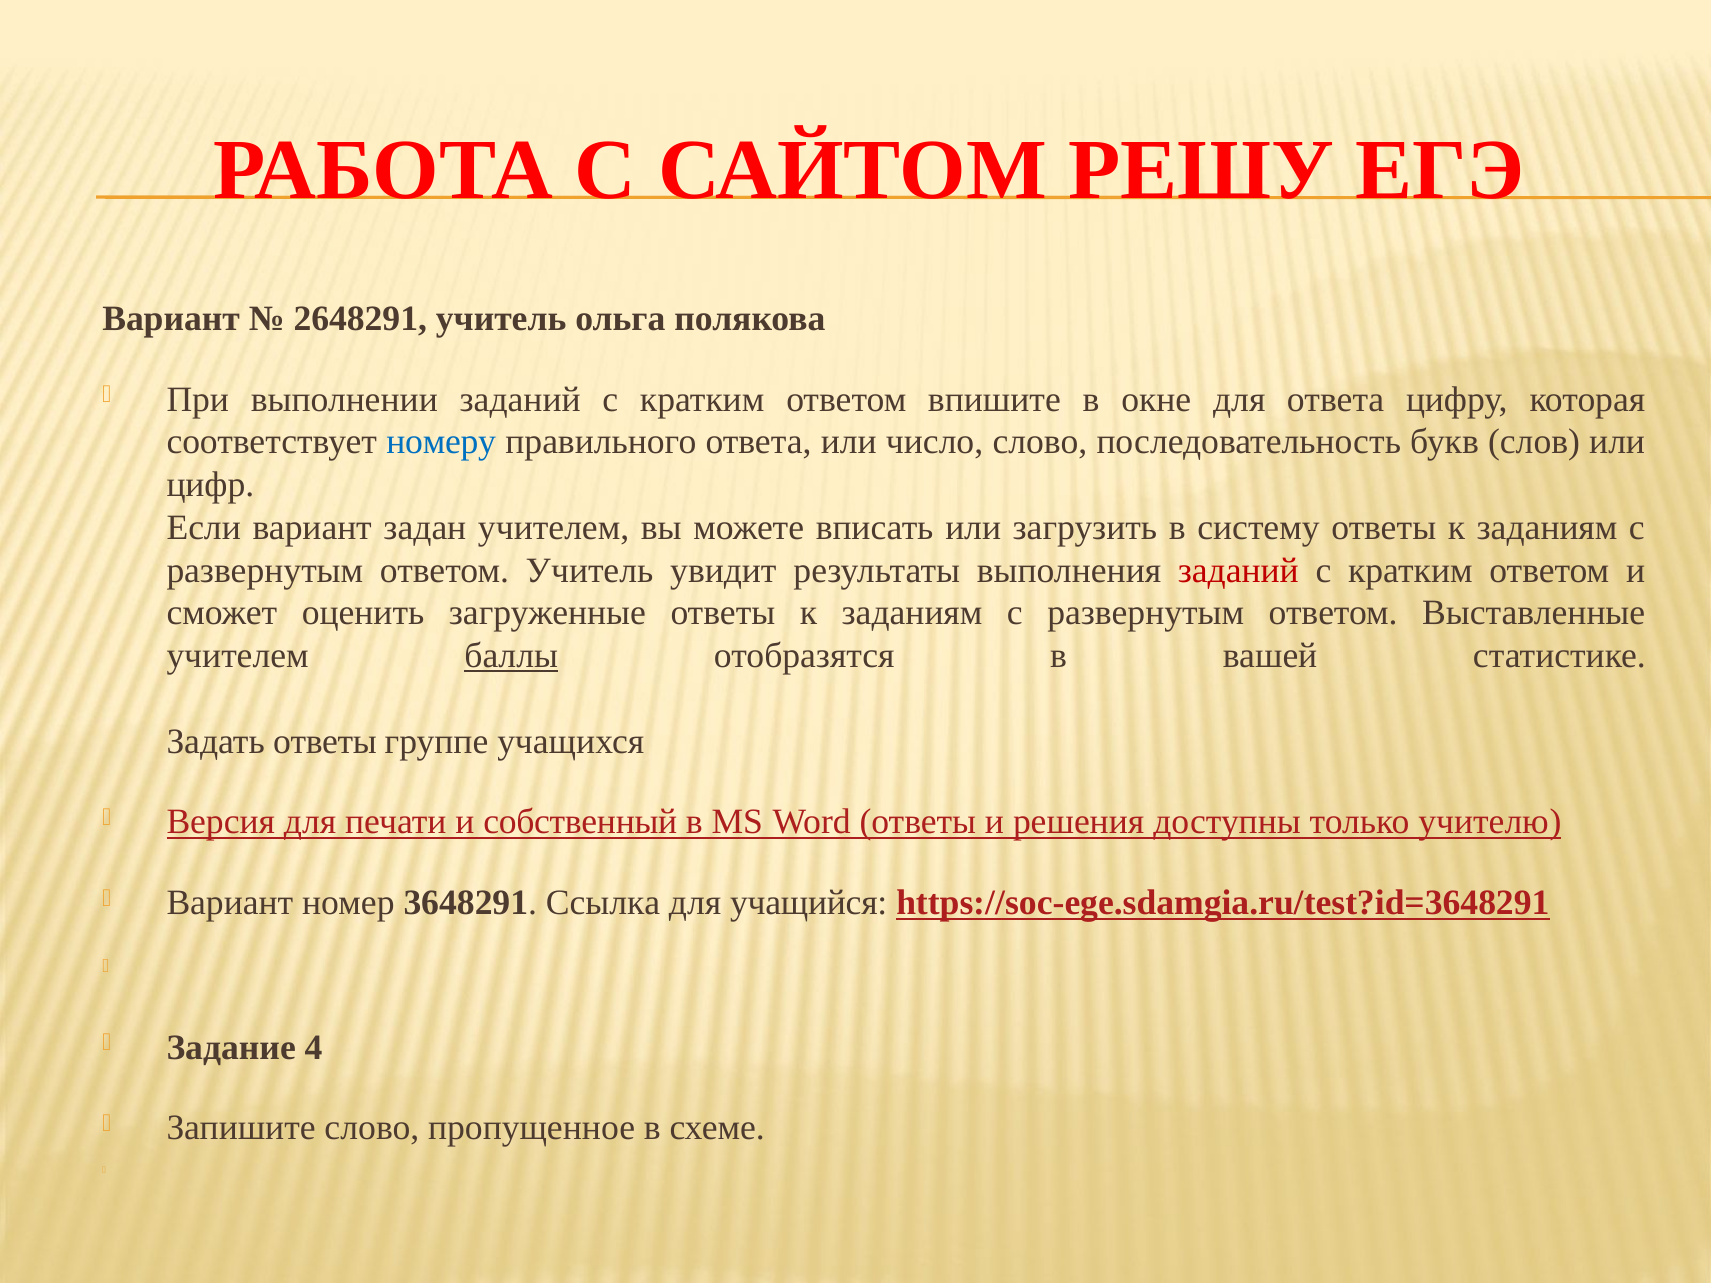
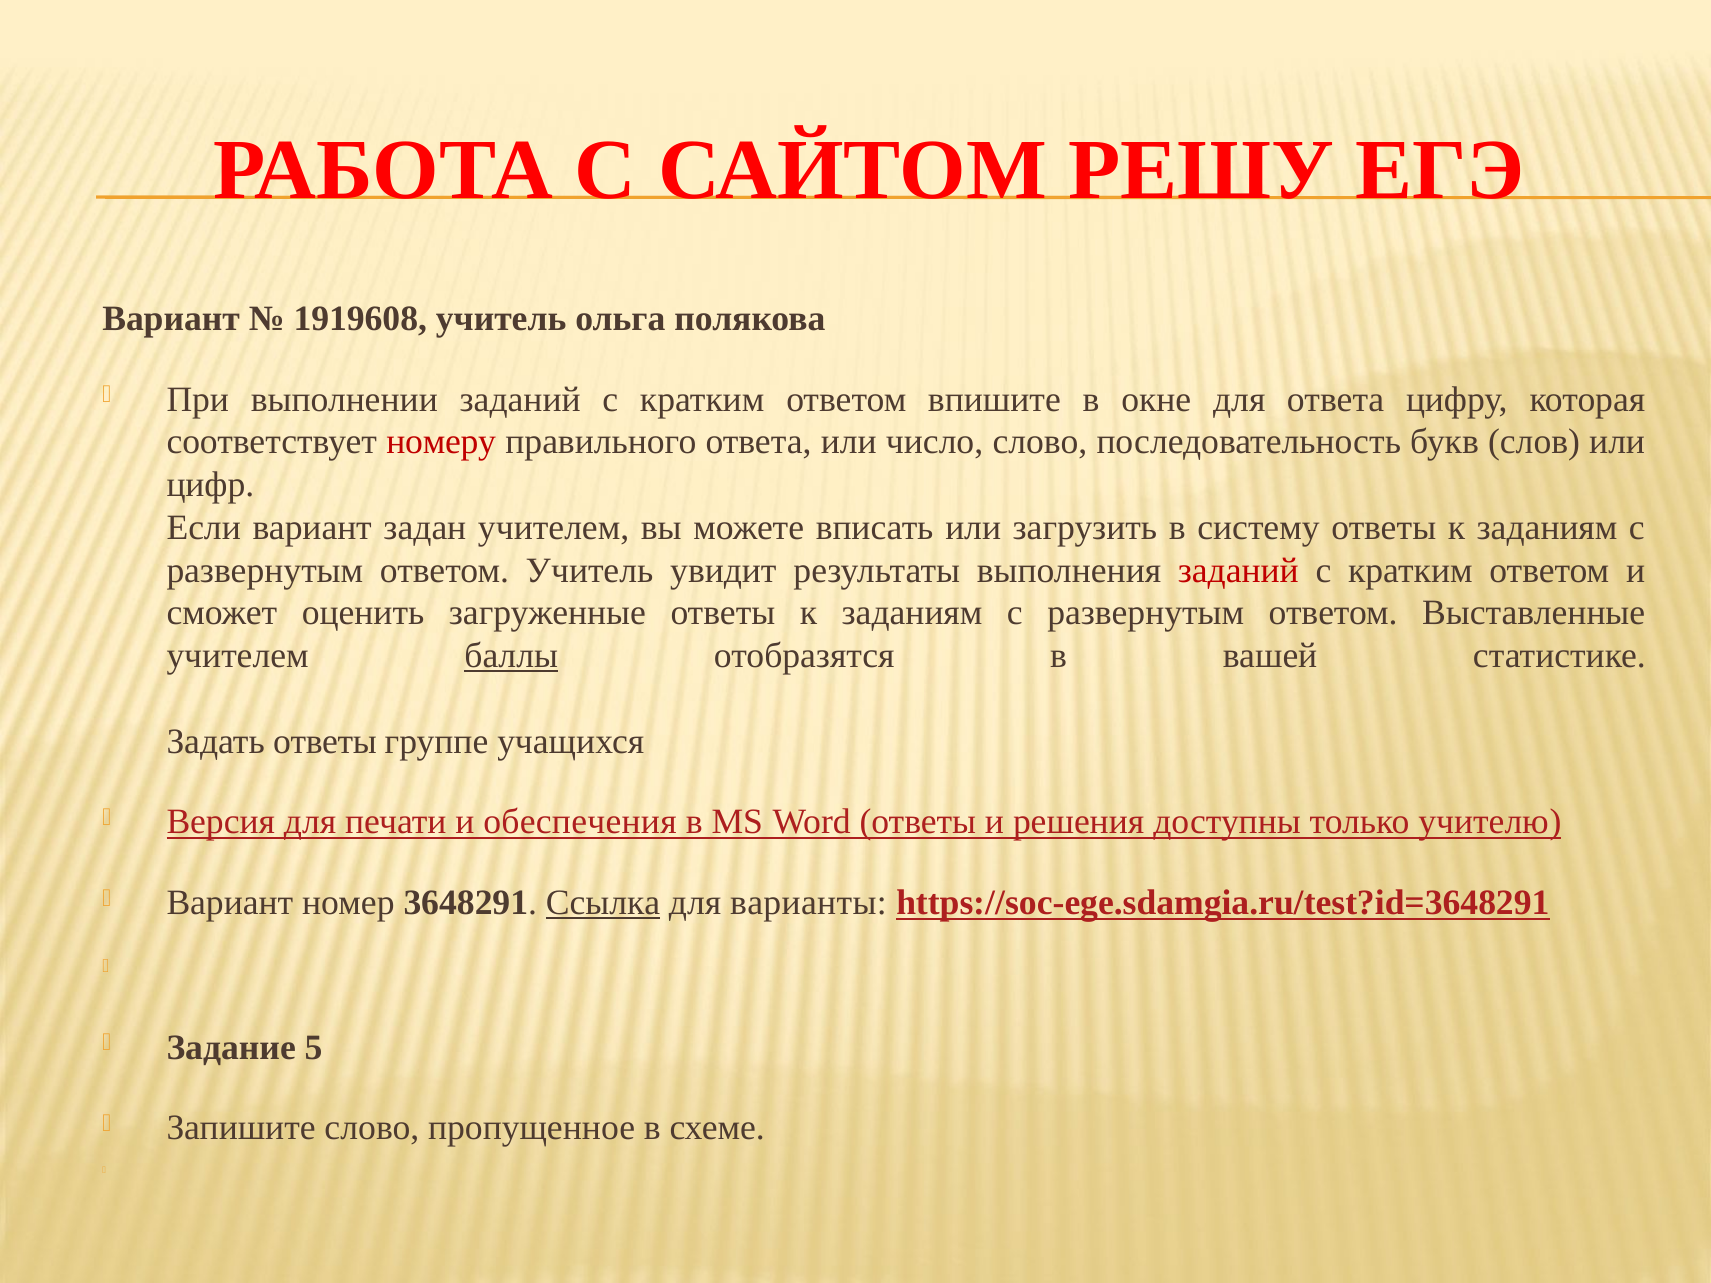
2648291: 2648291 -> 1919608
номеру colour: blue -> red
собственный: собственный -> обеспечения
Ссылка underline: none -> present
учащийся: учащийся -> варианты
4: 4 -> 5
